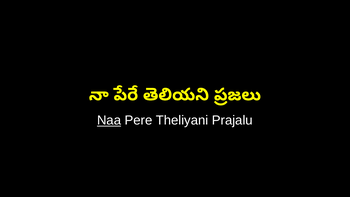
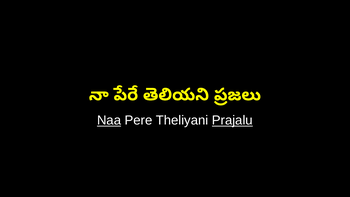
Prajalu underline: none -> present
